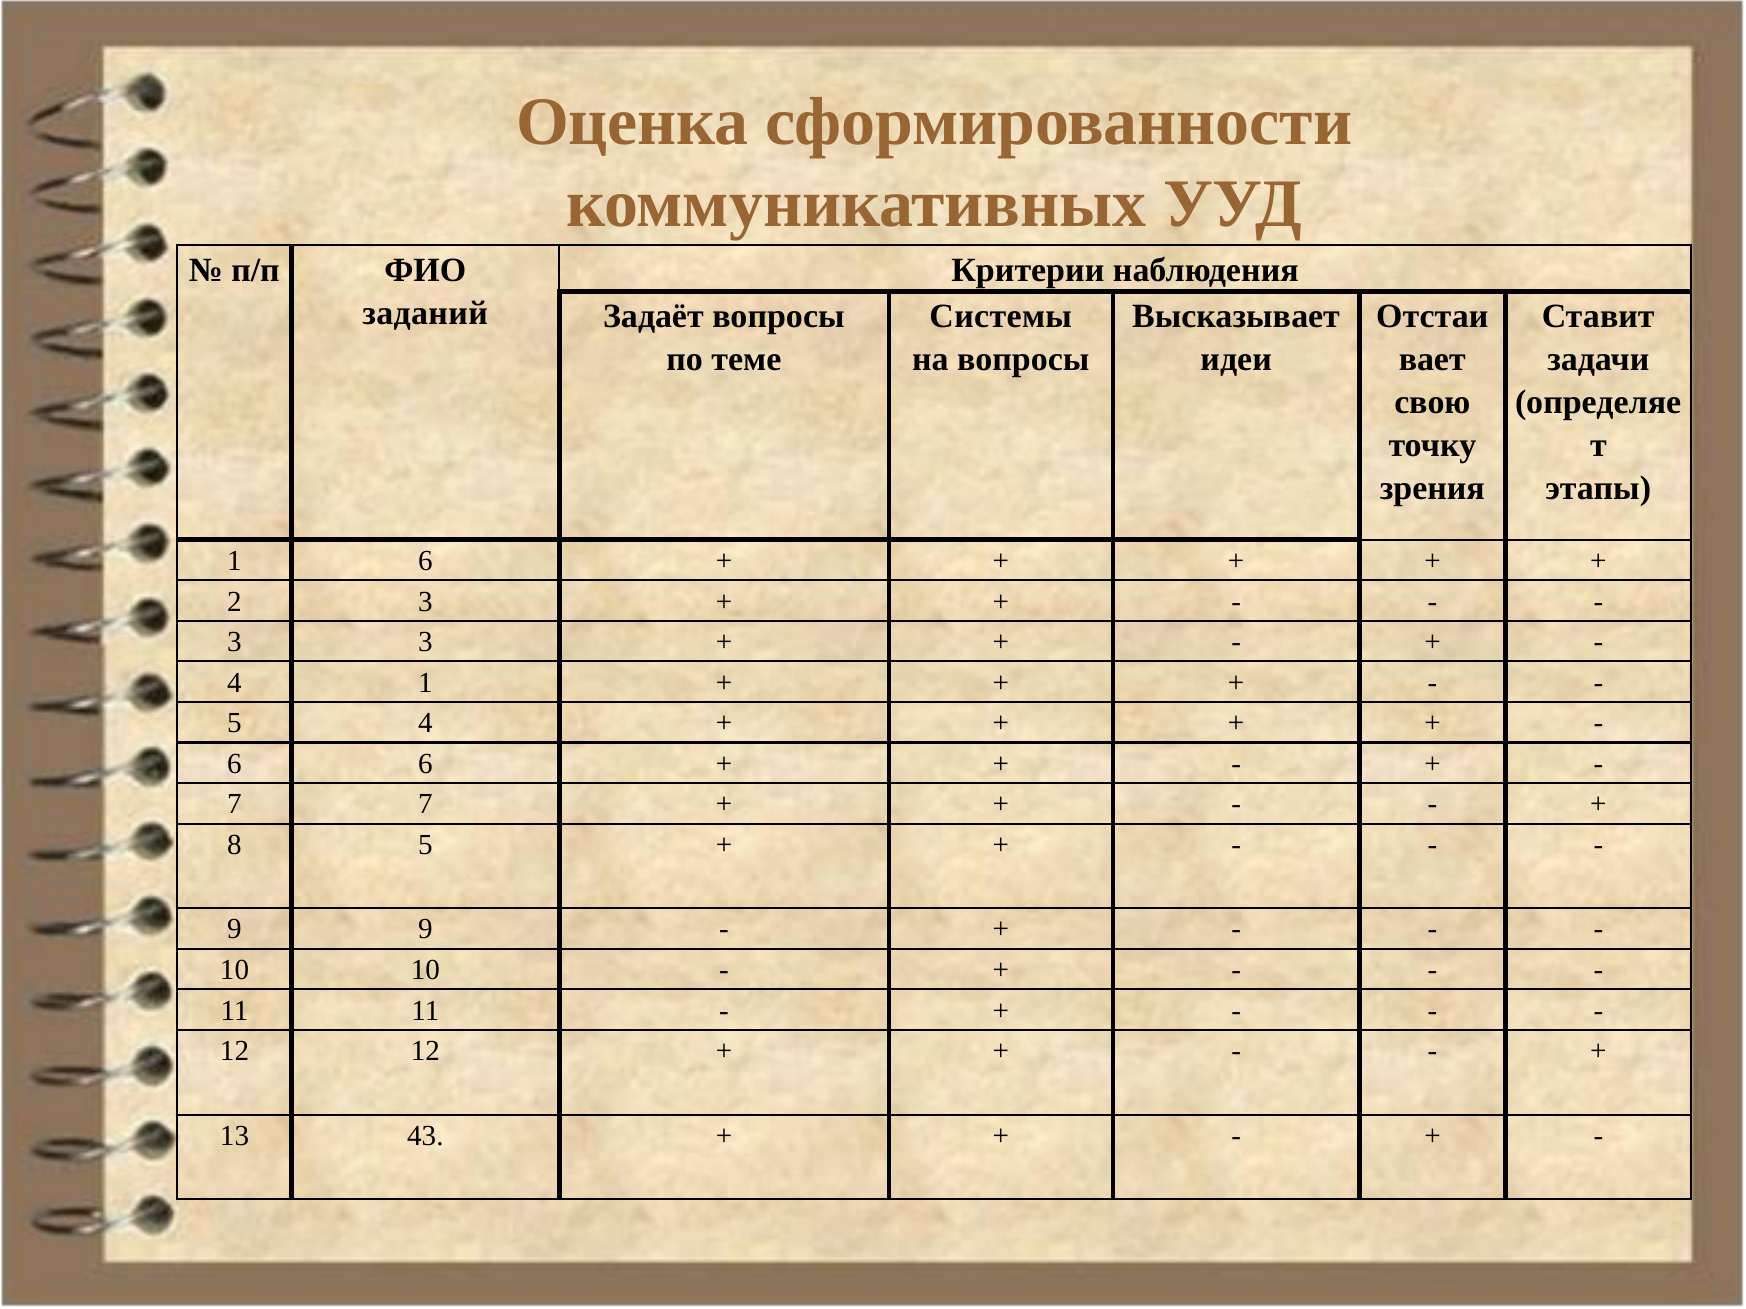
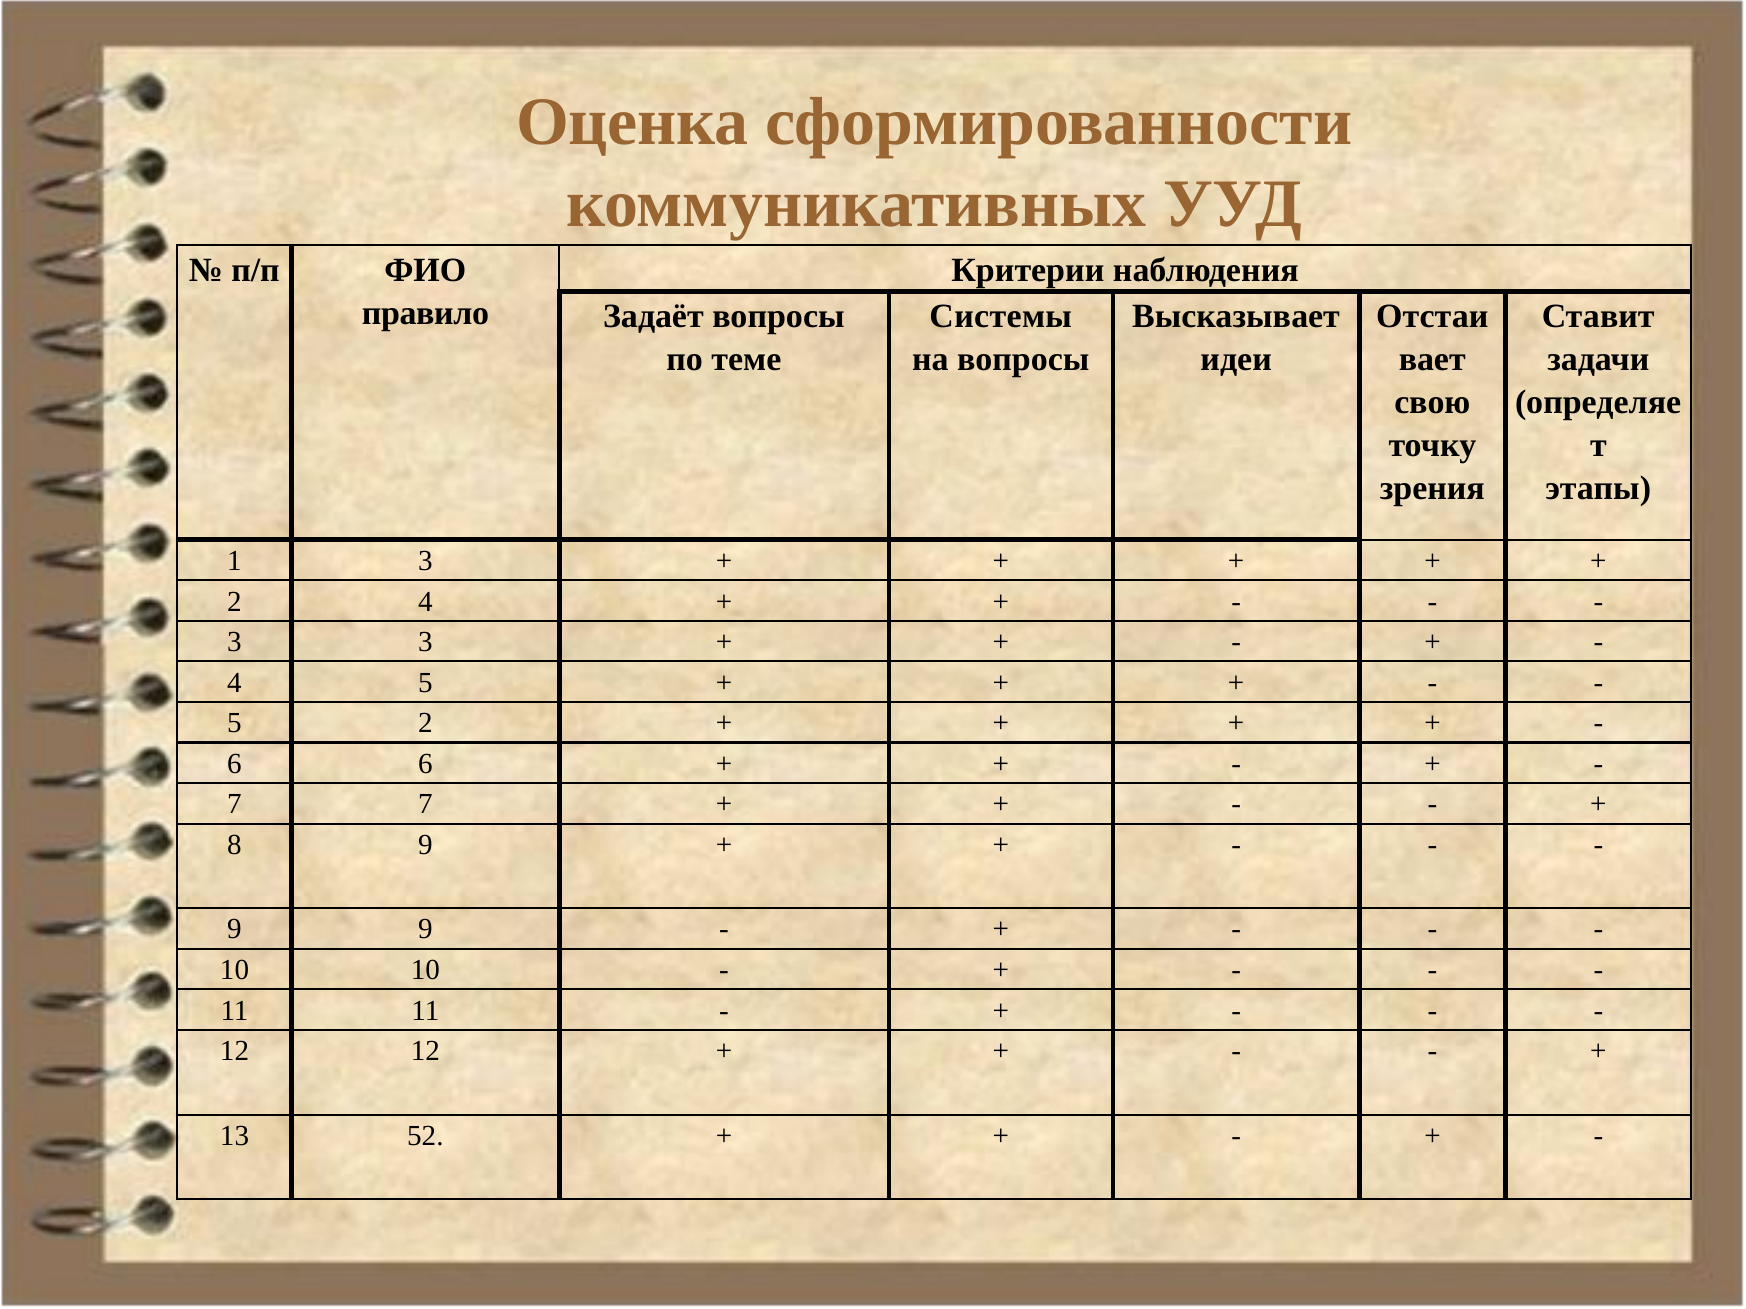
заданий: заданий -> правило
1 6: 6 -> 3
2 3: 3 -> 4
4 1: 1 -> 5
5 4: 4 -> 2
8 5: 5 -> 9
43: 43 -> 52
